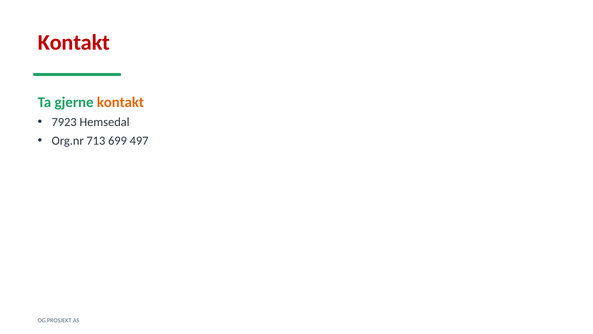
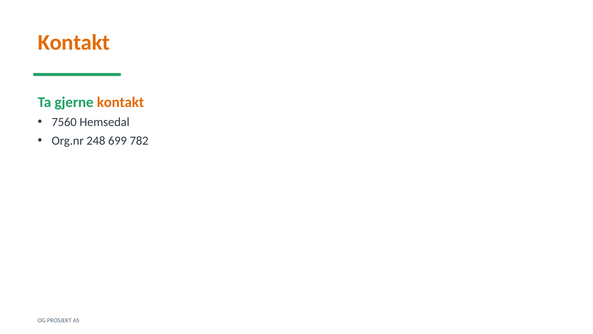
Kontakt at (74, 42) colour: red -> orange
7923: 7923 -> 7560
713: 713 -> 248
497: 497 -> 782
